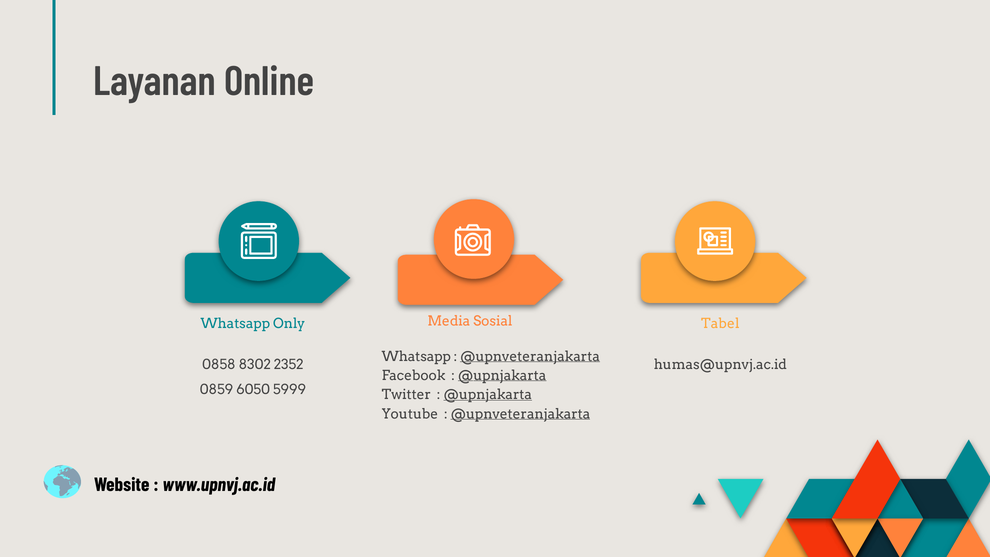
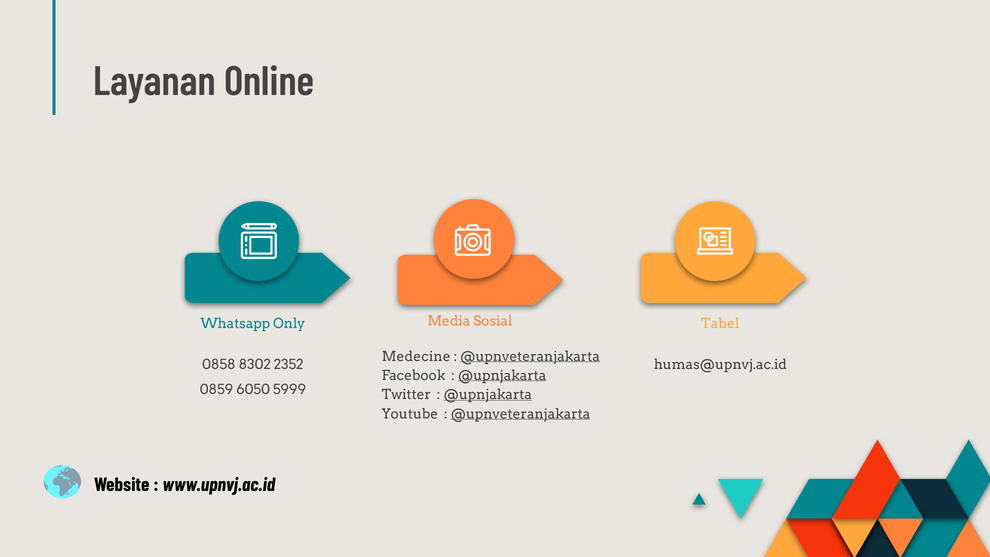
Whatsapp at (416, 356): Whatsapp -> Medecine
